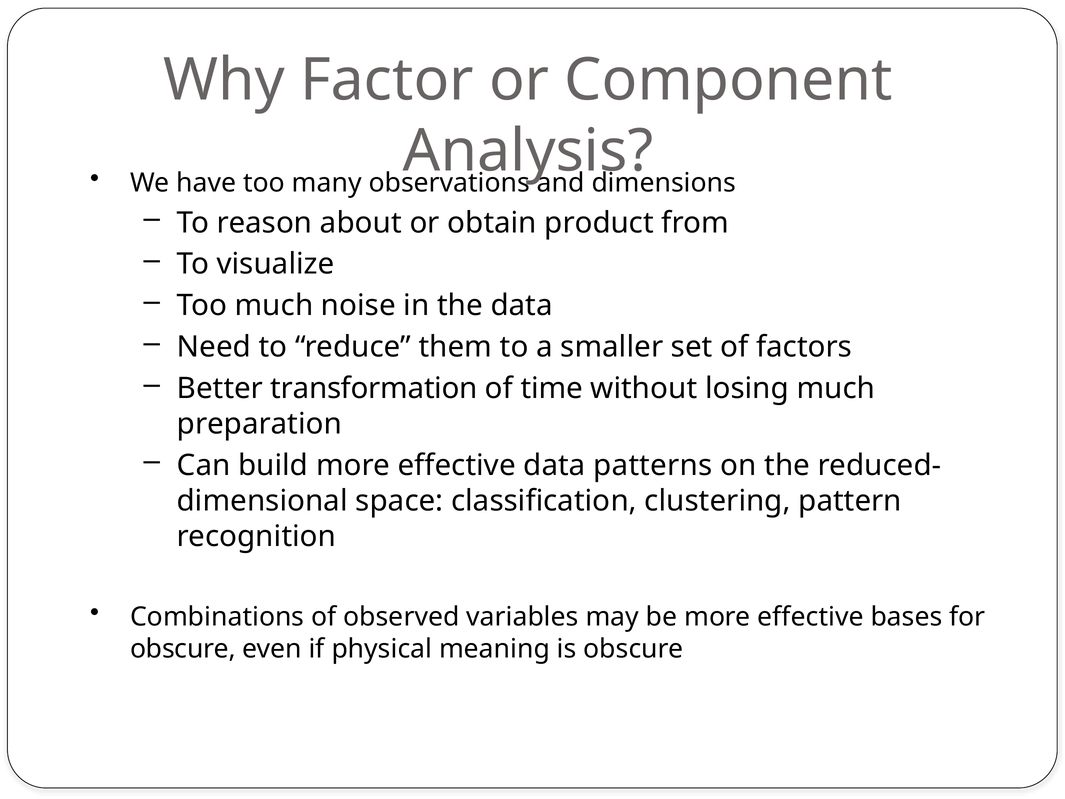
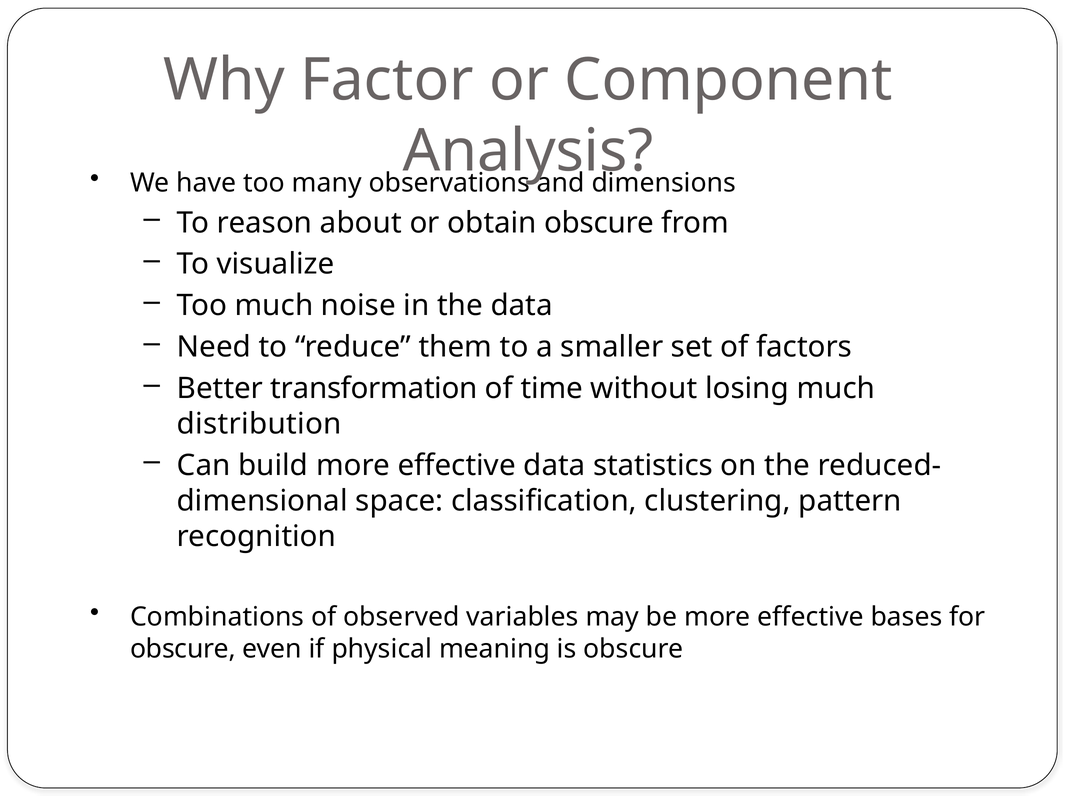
obtain product: product -> obscure
preparation: preparation -> distribution
patterns: patterns -> statistics
